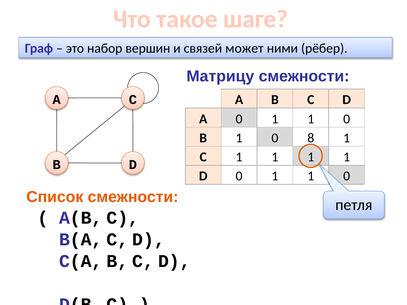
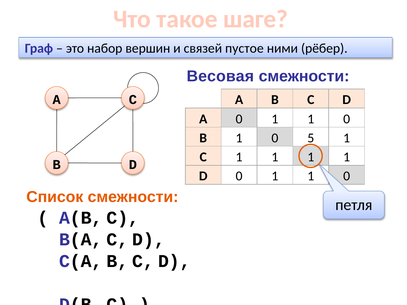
может: может -> пустое
Матрицу: Матрицу -> Весовая
8: 8 -> 5
